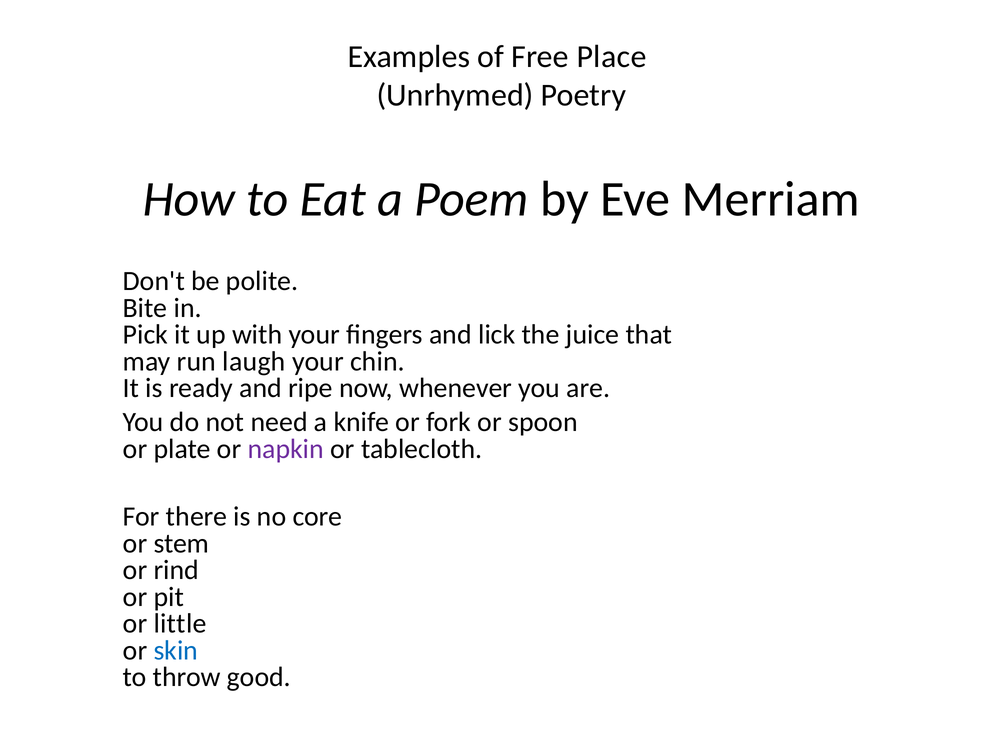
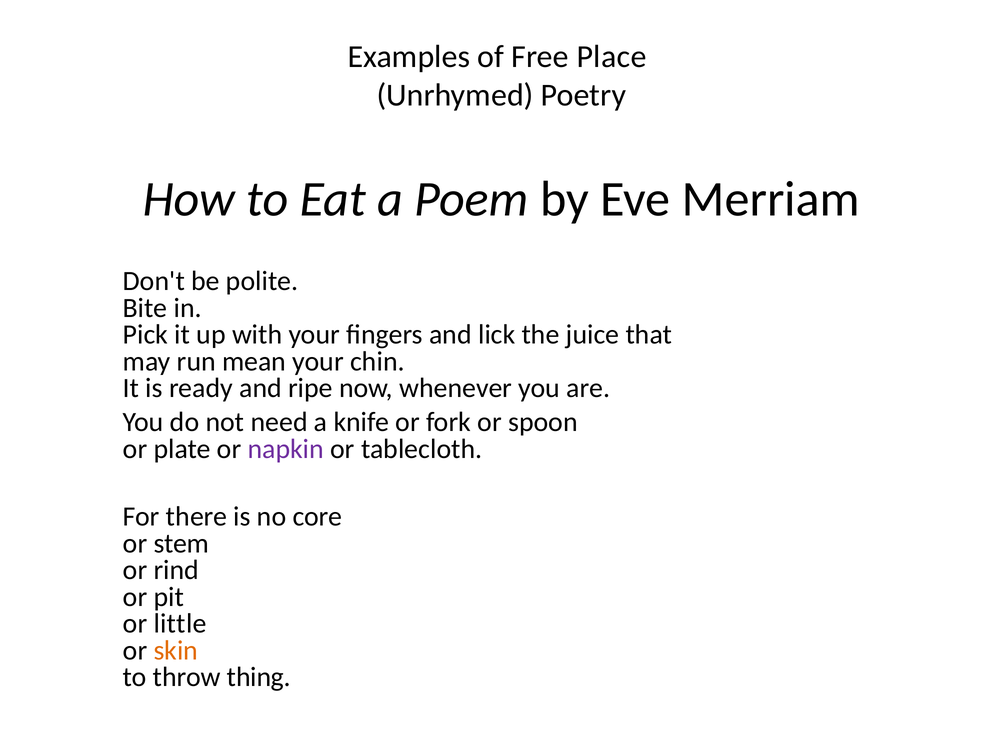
laugh: laugh -> mean
skin colour: blue -> orange
good: good -> thing
